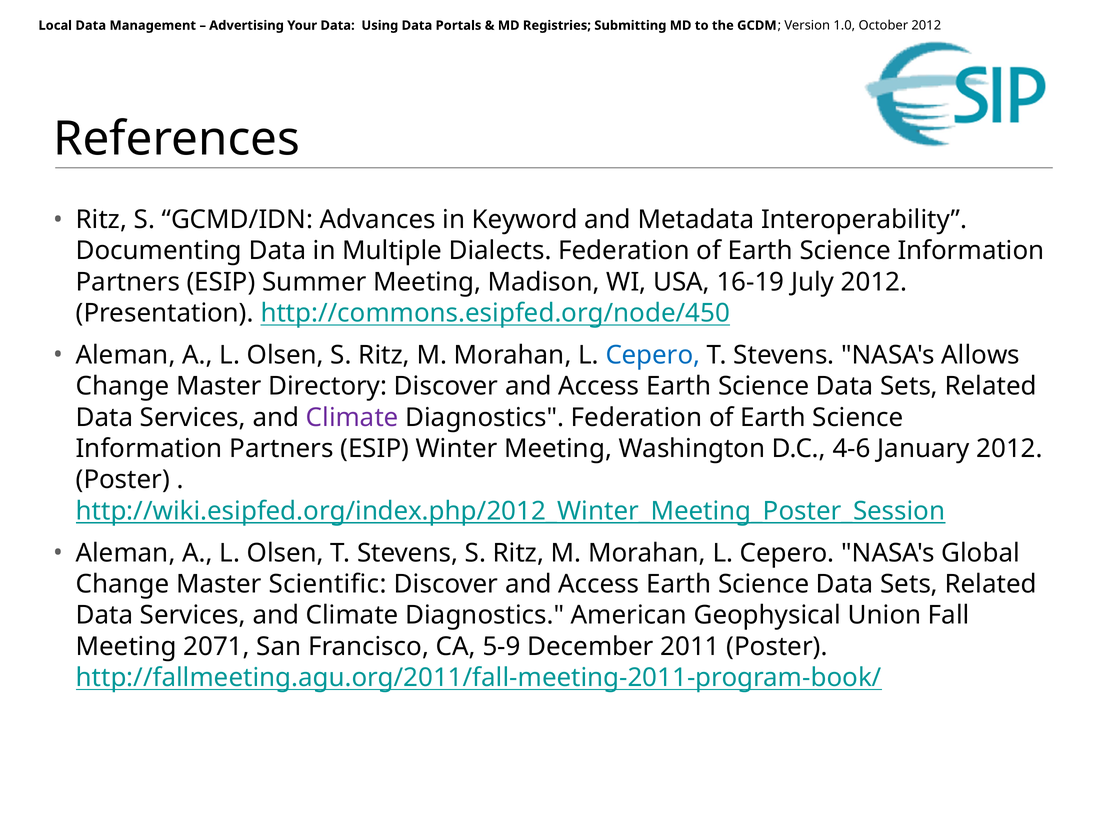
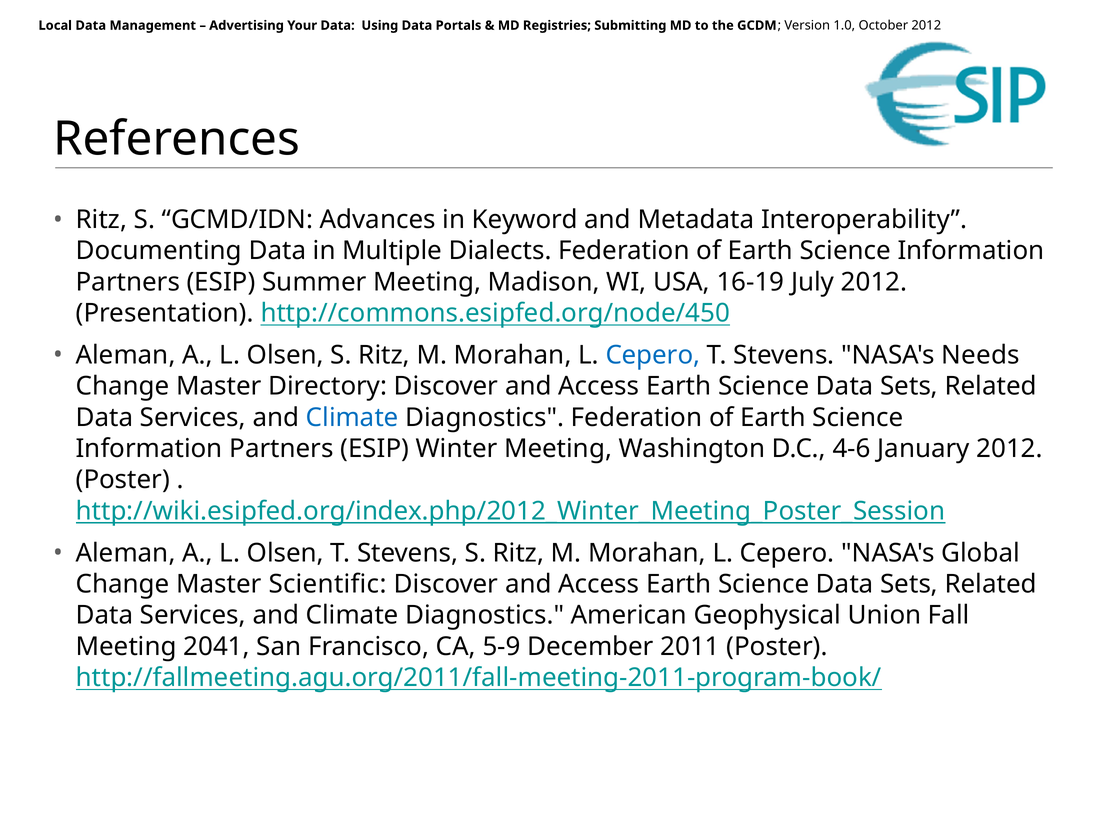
Allows: Allows -> Needs
Climate at (352, 418) colour: purple -> blue
2071: 2071 -> 2041
